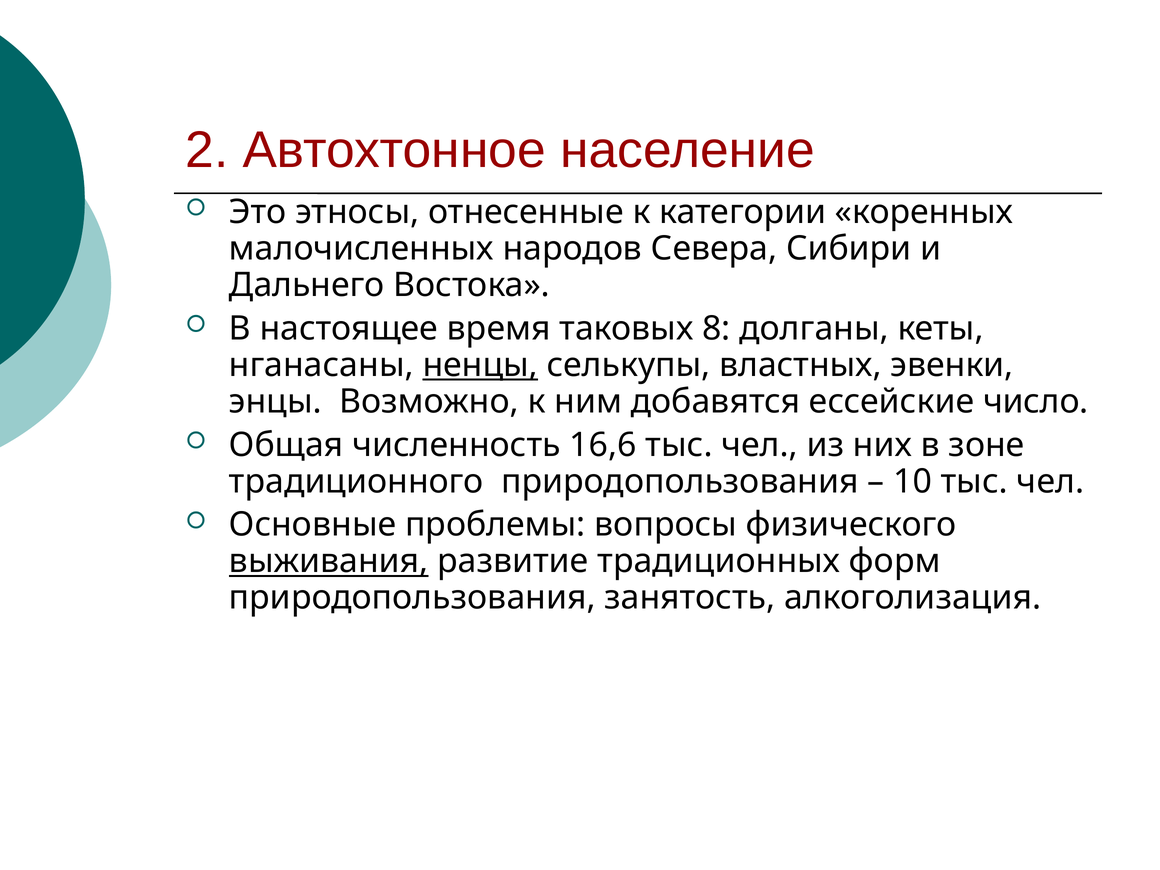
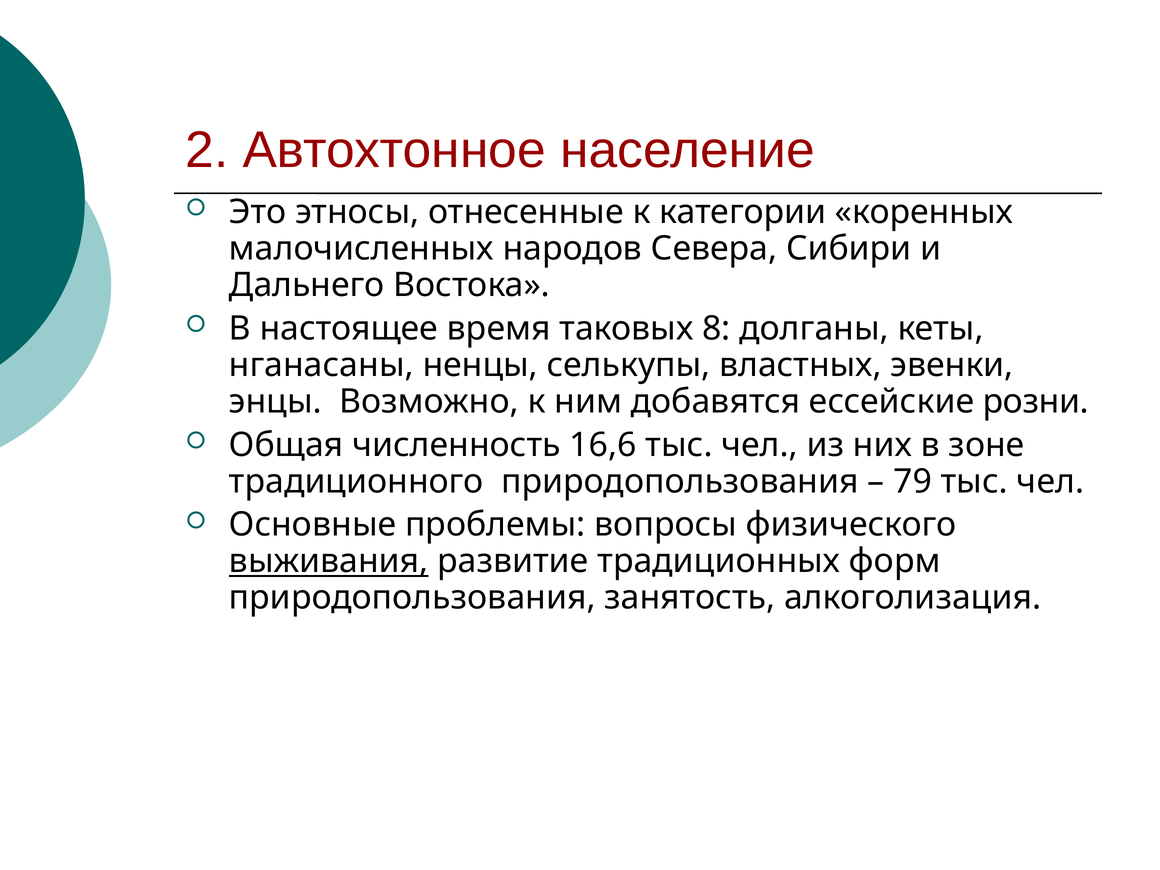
ненцы underline: present -> none
число: число -> розни
10: 10 -> 79
